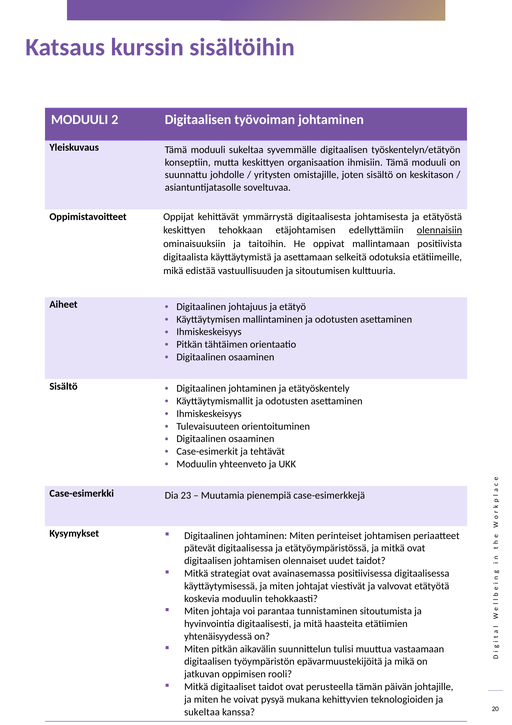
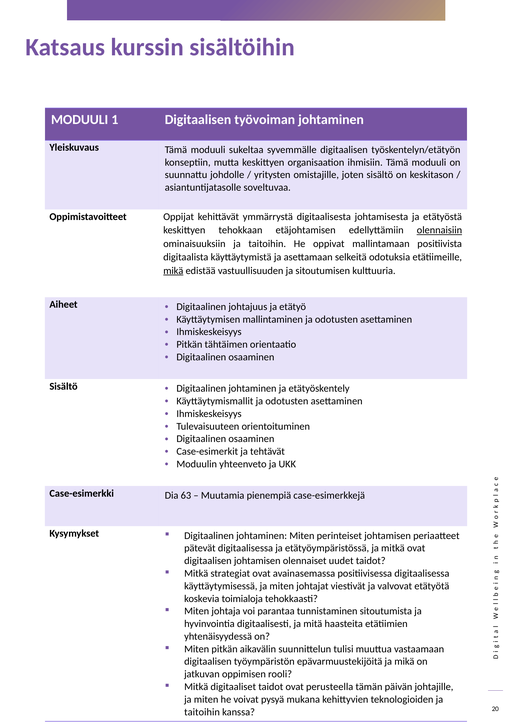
2: 2 -> 1
mikä at (173, 270) underline: none -> present
23: 23 -> 63
koskevia moduulin: moduulin -> toimialoja
sukeltaa at (202, 711): sukeltaa -> taitoihin
